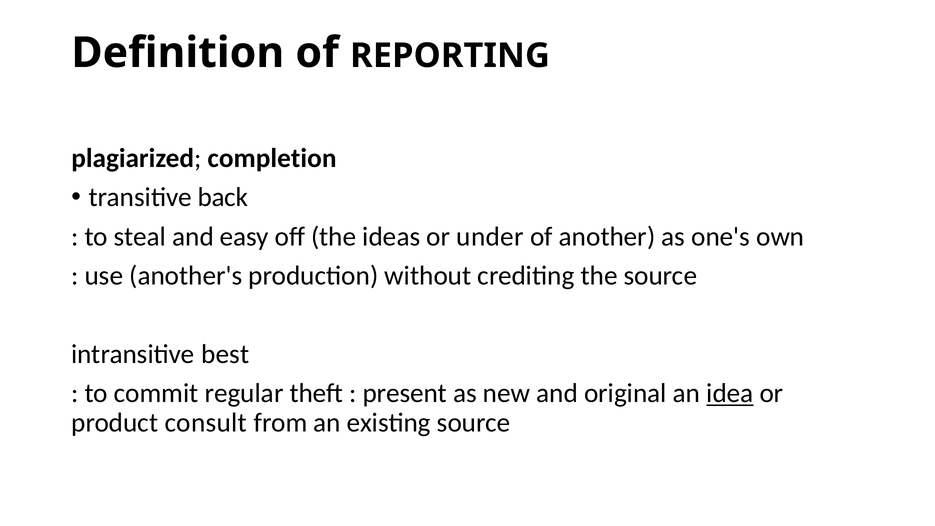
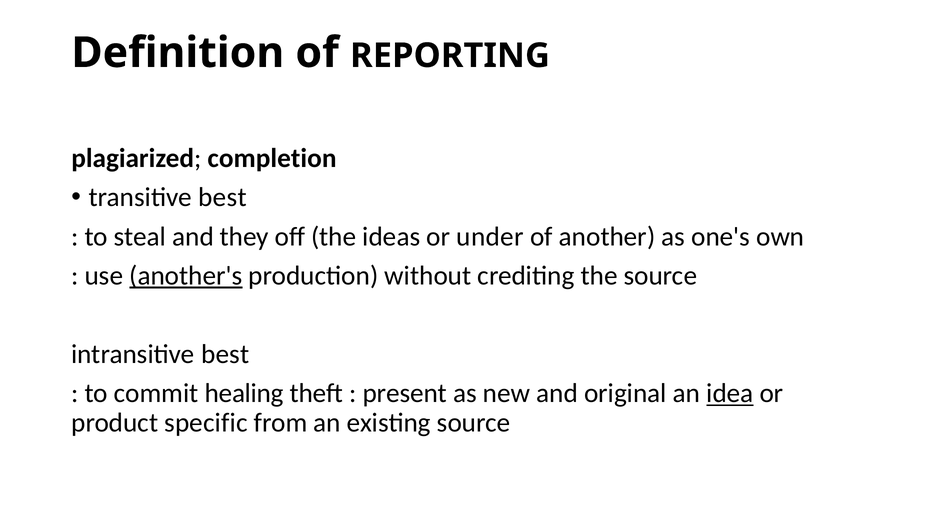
transitive back: back -> best
easy: easy -> they
another's underline: none -> present
regular: regular -> healing
consult: consult -> specific
